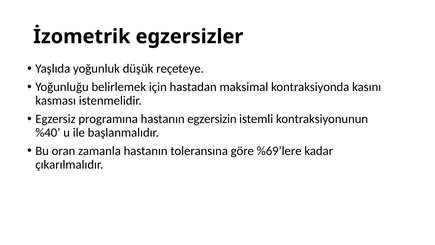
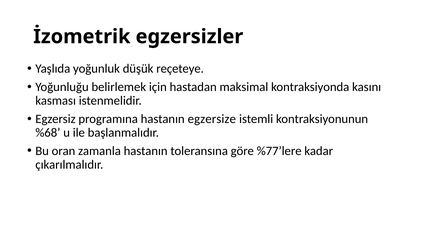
egzersizin: egzersizin -> egzersize
%40: %40 -> %68
%69’lere: %69’lere -> %77’lere
